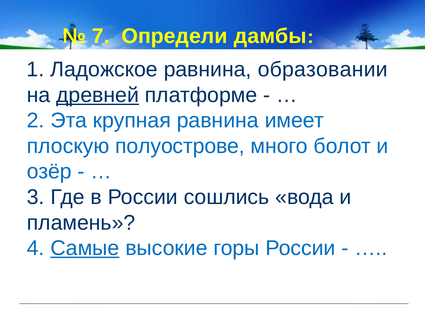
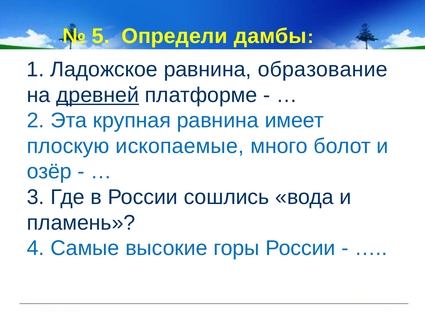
7: 7 -> 5
образовании: образовании -> образование
полуострове: полуострове -> ископаемые
Самые underline: present -> none
